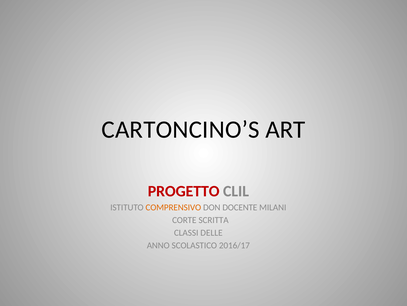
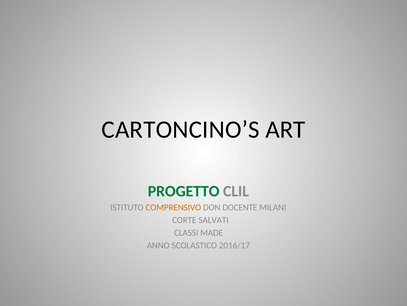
PROGETTO colour: red -> green
SCRITTA: SCRITTA -> SALVATI
DELLE: DELLE -> MADE
